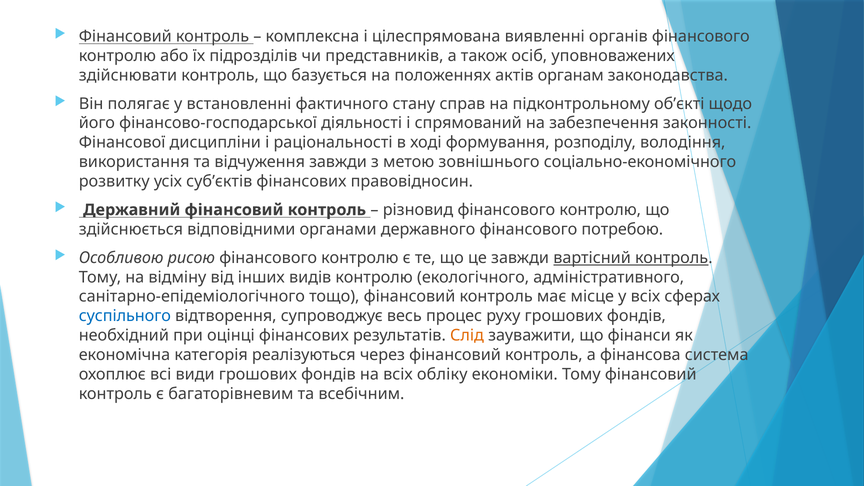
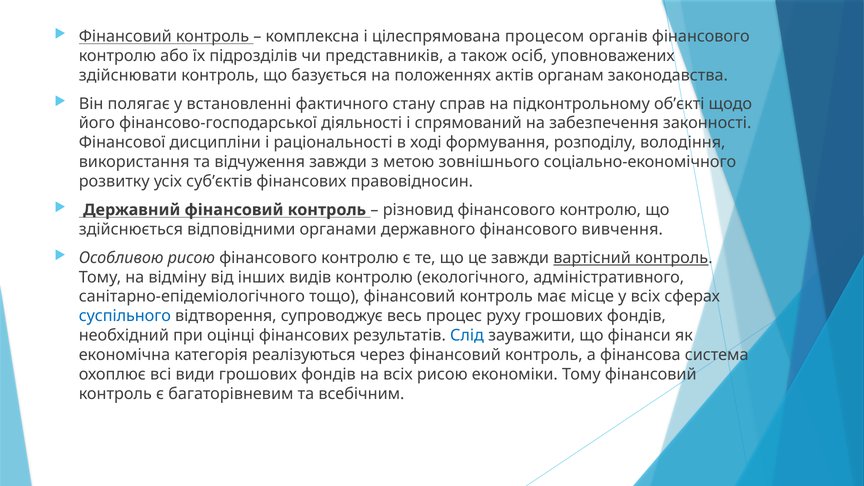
виявленні: виявленні -> процесом
потребою: потребою -> вивчення
Слід colour: orange -> blue
всіх обліку: обліку -> рисою
